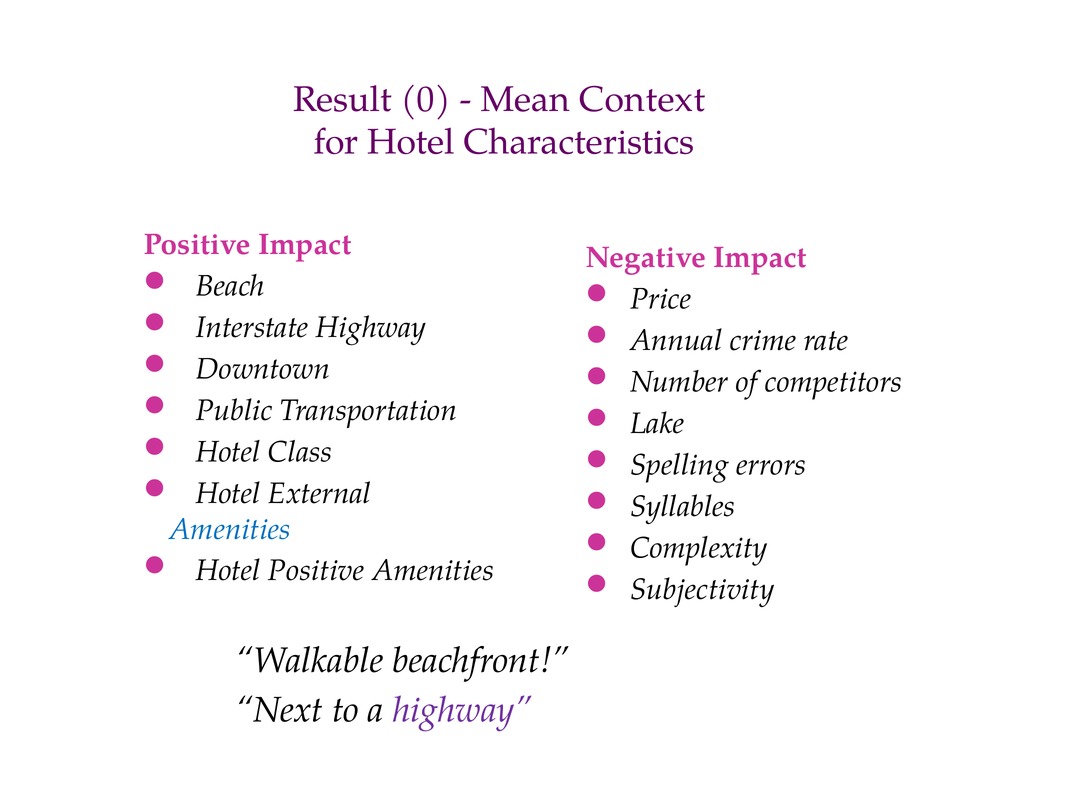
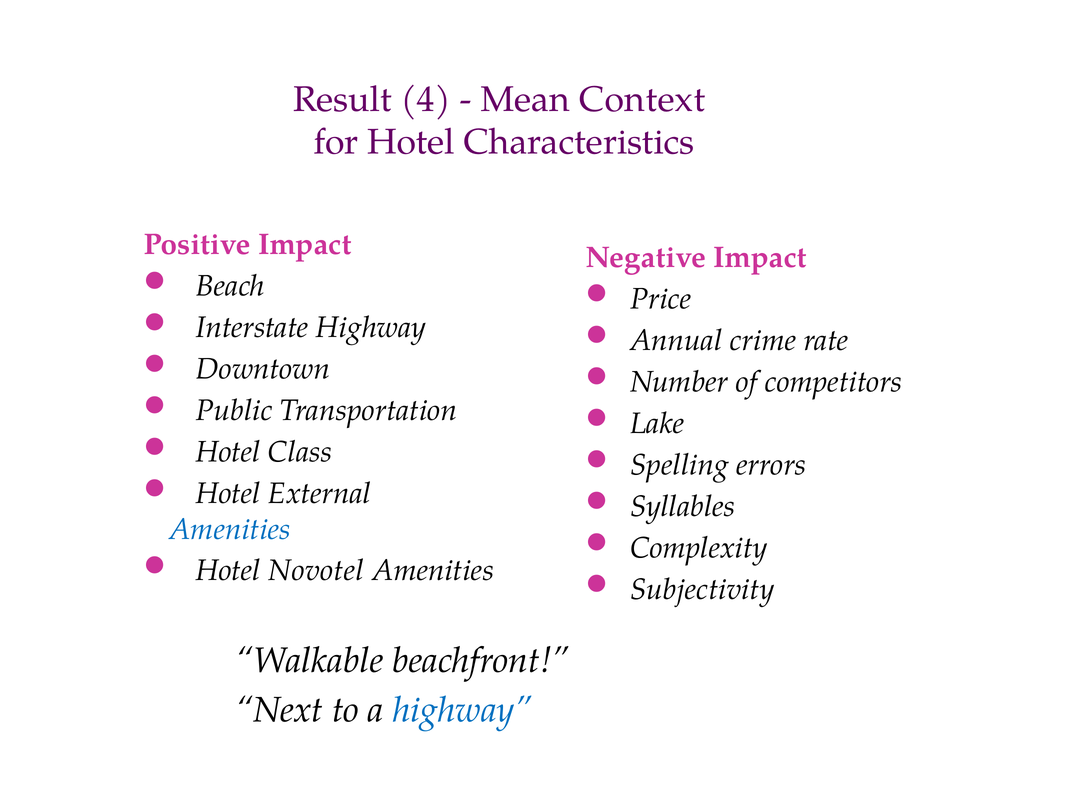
0: 0 -> 4
Hotel Positive: Positive -> Novotel
highway at (462, 710) colour: purple -> blue
